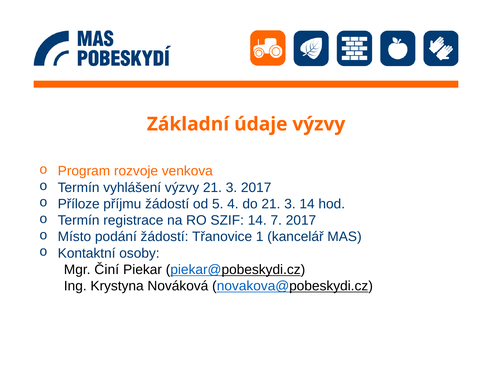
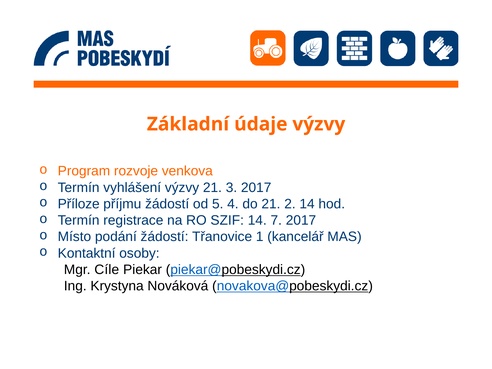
do 21 3: 3 -> 2
Činí: Činí -> Cíle
